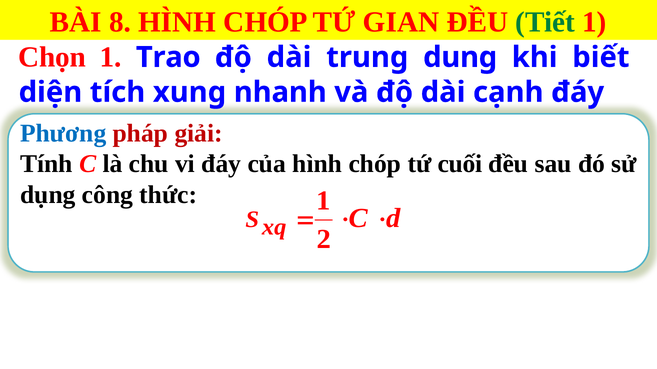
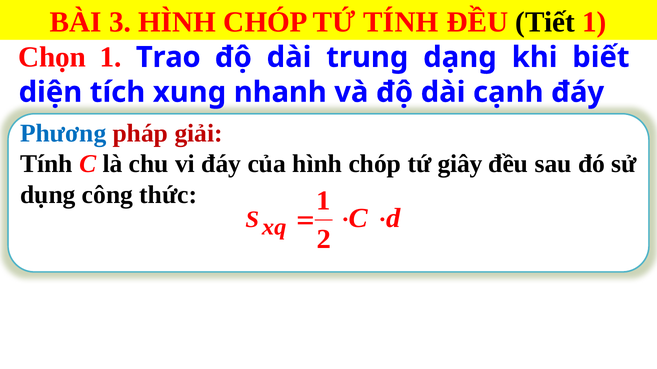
8: 8 -> 3
TỨ GIAN: GIAN -> TÍNH
Tiết colour: green -> black
dung: dung -> dạng
cuối: cuối -> giây
